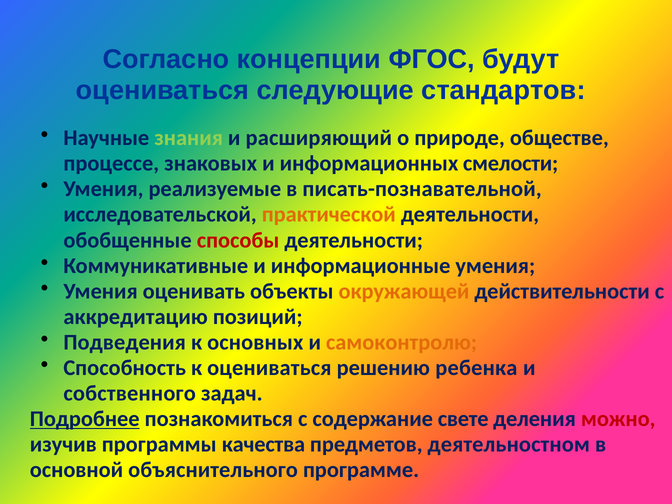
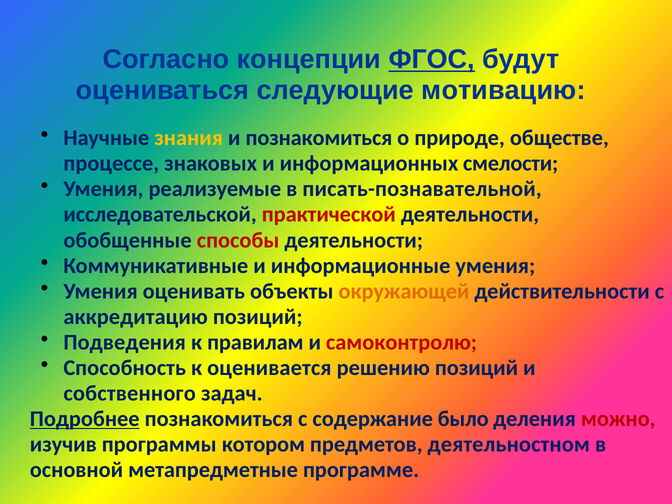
ФГОС underline: none -> present
стандартов: стандартов -> мотивацию
знания colour: light green -> yellow
и расширяющий: расширяющий -> познакомиться
практической colour: orange -> red
основных: основных -> правилам
самоконтролю colour: orange -> red
к оцениваться: оцениваться -> оценивается
решению ребенка: ребенка -> позиций
свете: свете -> было
качества: качества -> котором
объяснительного: объяснительного -> метапредметные
